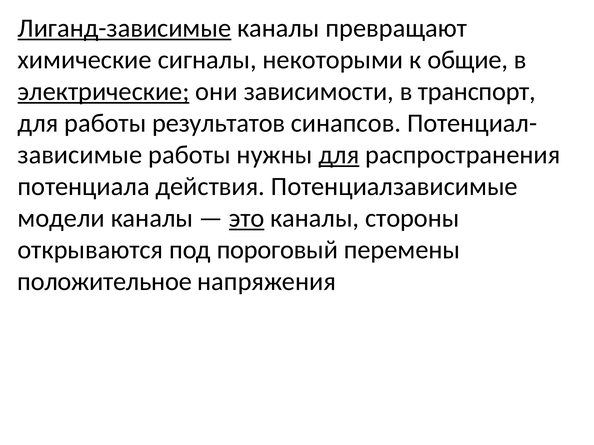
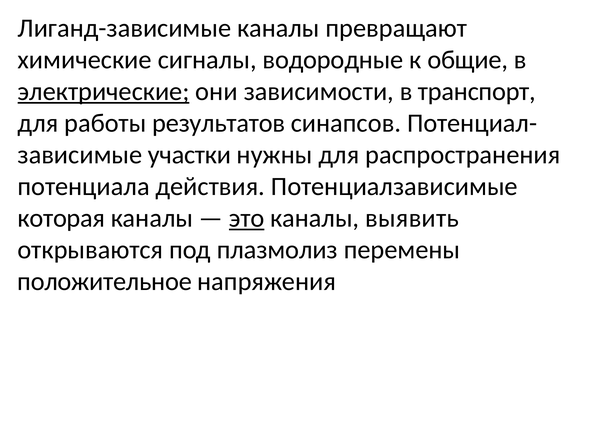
Лиганд-зависимые underline: present -> none
некоторыми: некоторыми -> водородные
работы at (189, 155): работы -> участки
для at (339, 155) underline: present -> none
модели: модели -> которая
стороны: стороны -> выявить
пороговый: пороговый -> плазмолиз
